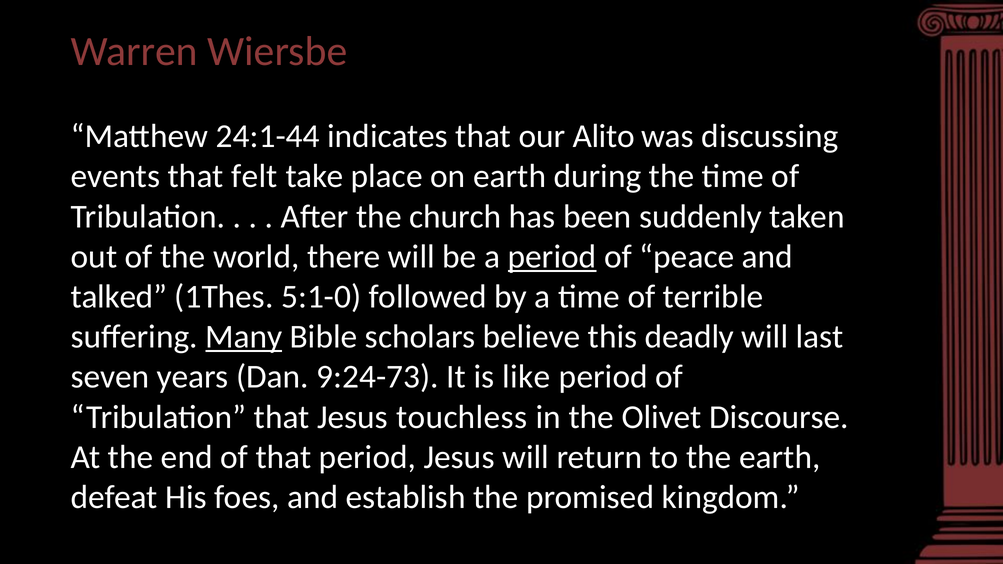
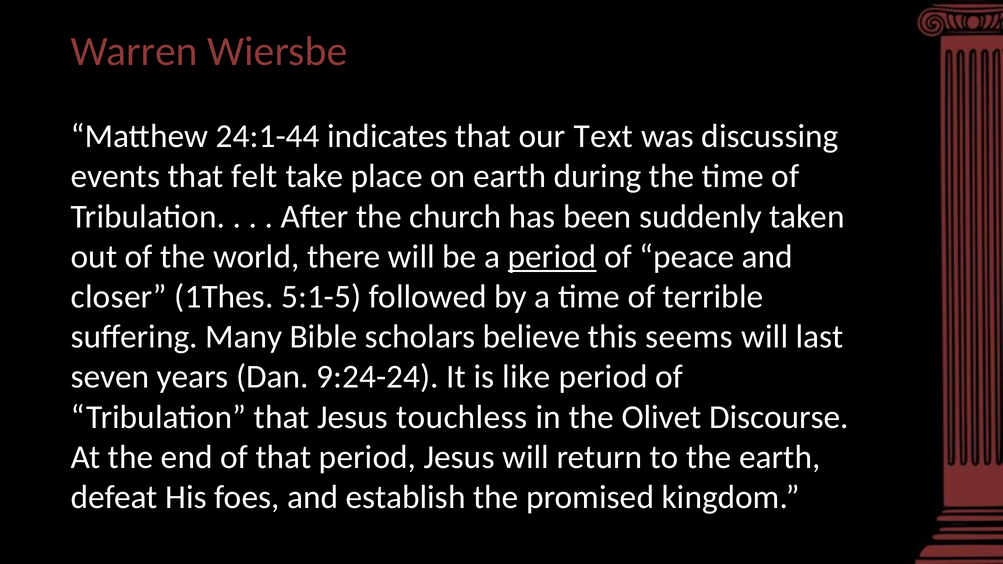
Alito: Alito -> Text
talked: talked -> closer
5:1-0: 5:1-0 -> 5:1-5
Many underline: present -> none
deadly: deadly -> seems
9:24-73: 9:24-73 -> 9:24-24
